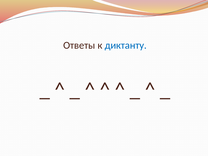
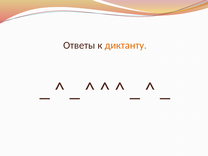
диктанту colour: blue -> orange
